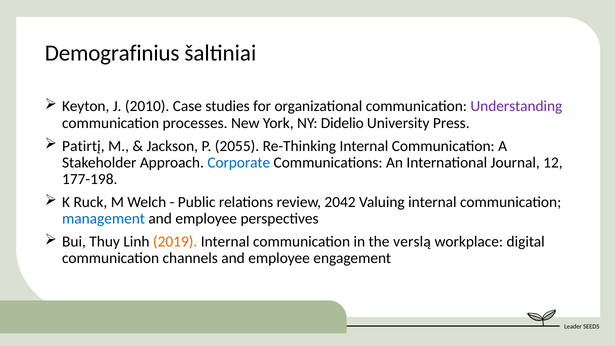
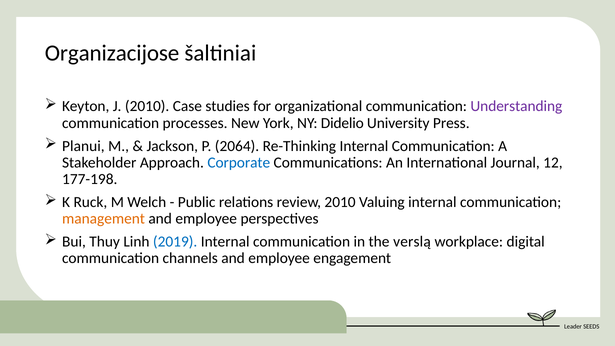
Demografinius: Demografinius -> Organizacijose
Patirtį: Patirtį -> Planui
2055: 2055 -> 2064
review 2042: 2042 -> 2010
management colour: blue -> orange
2019 colour: orange -> blue
